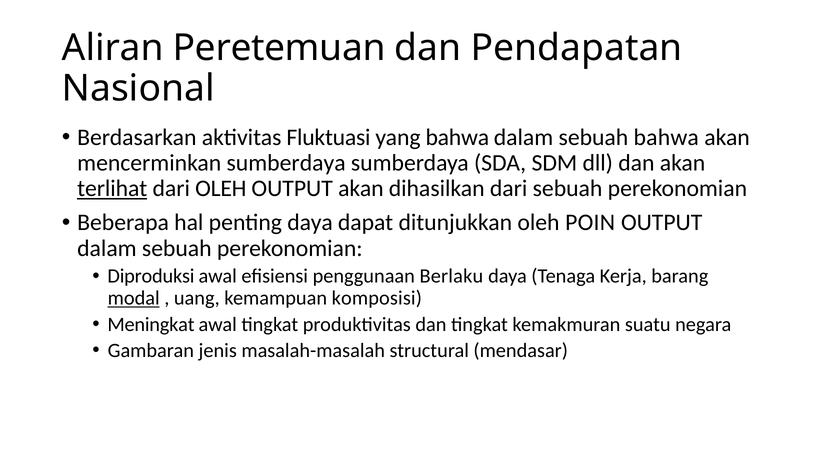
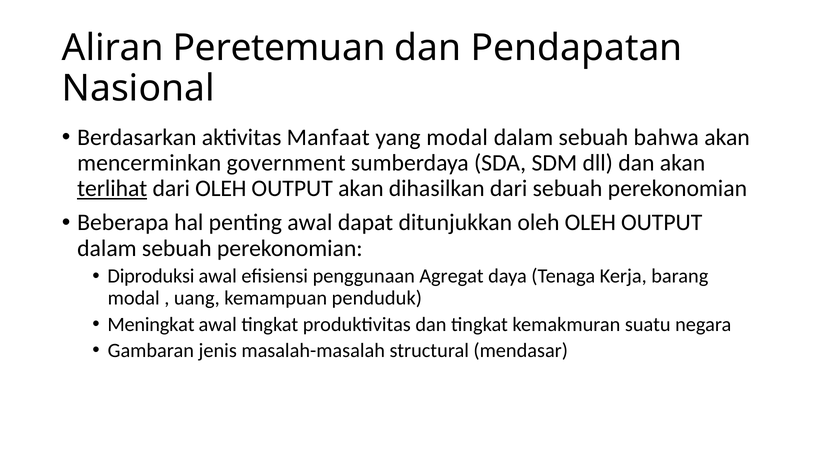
Fluktuasi: Fluktuasi -> Manfaat
yang bahwa: bahwa -> modal
mencerminkan sumberdaya: sumberdaya -> government
penting daya: daya -> awal
oleh POIN: POIN -> OLEH
Berlaku: Berlaku -> Agregat
modal at (134, 298) underline: present -> none
komposisi: komposisi -> penduduk
